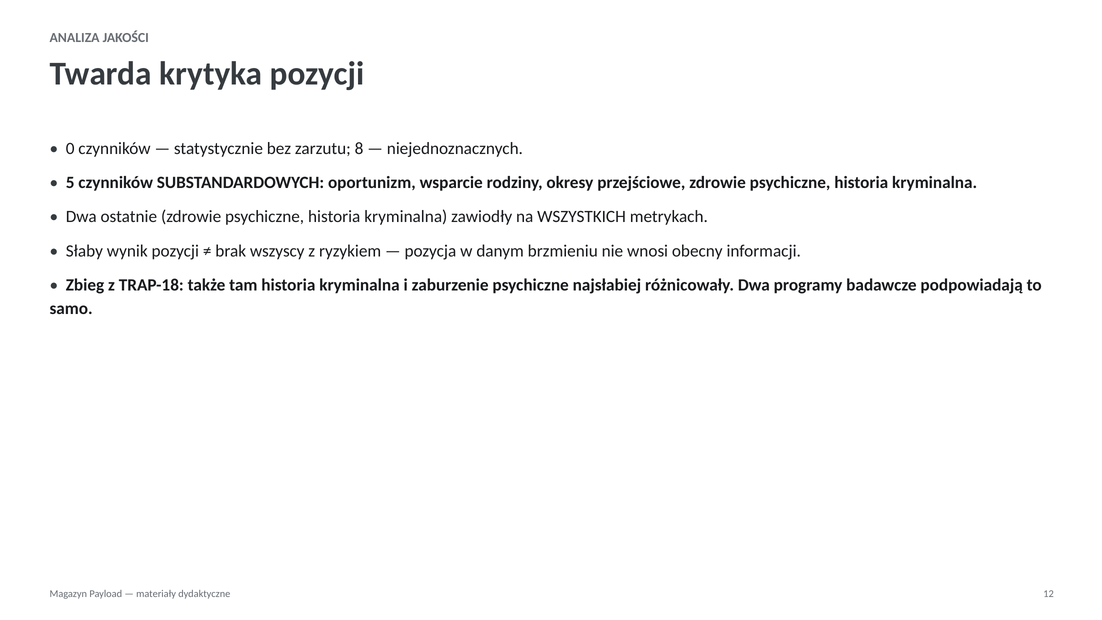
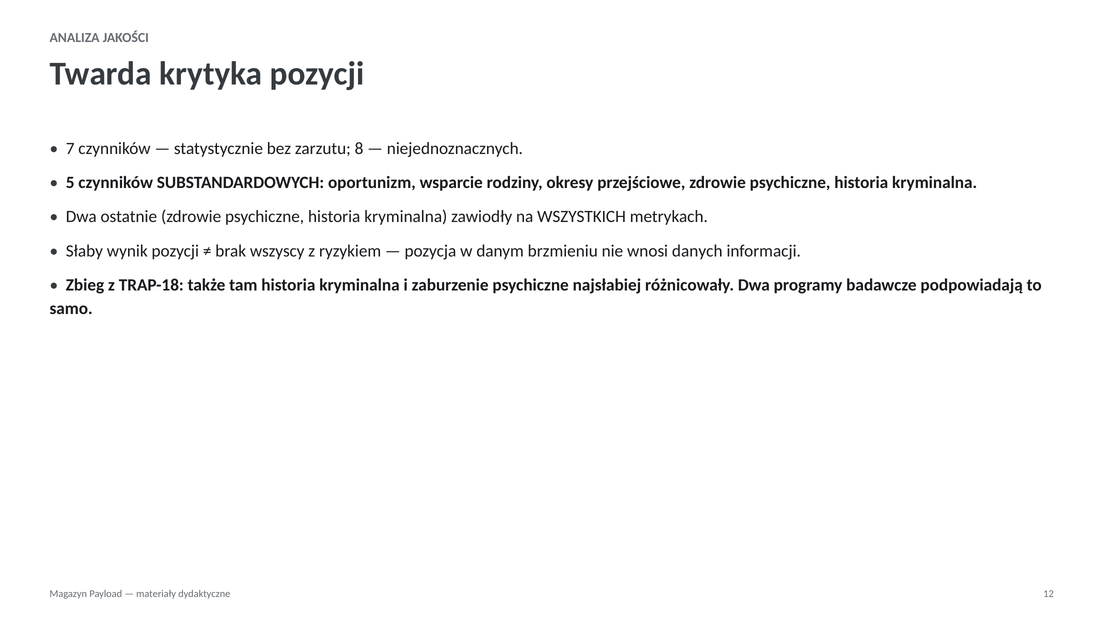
0: 0 -> 7
obecny: obecny -> danych
